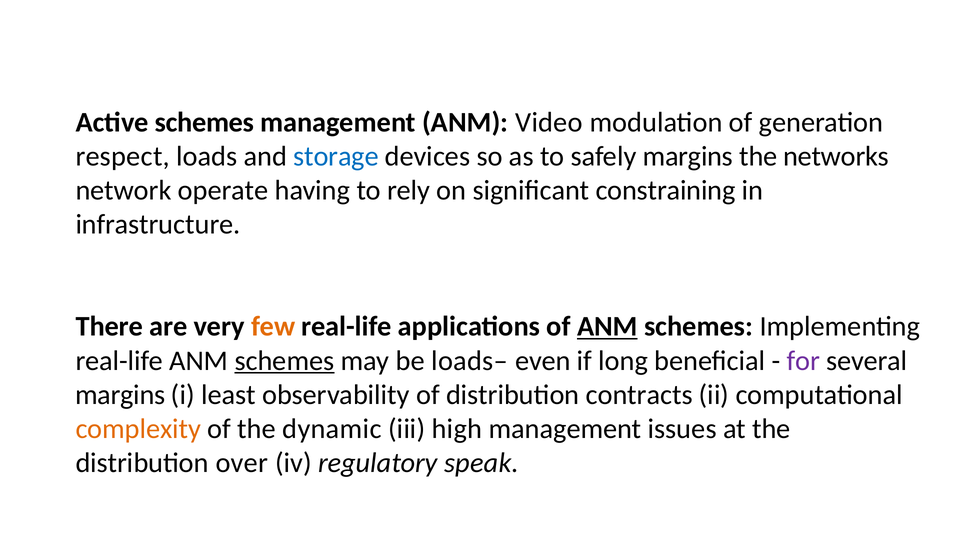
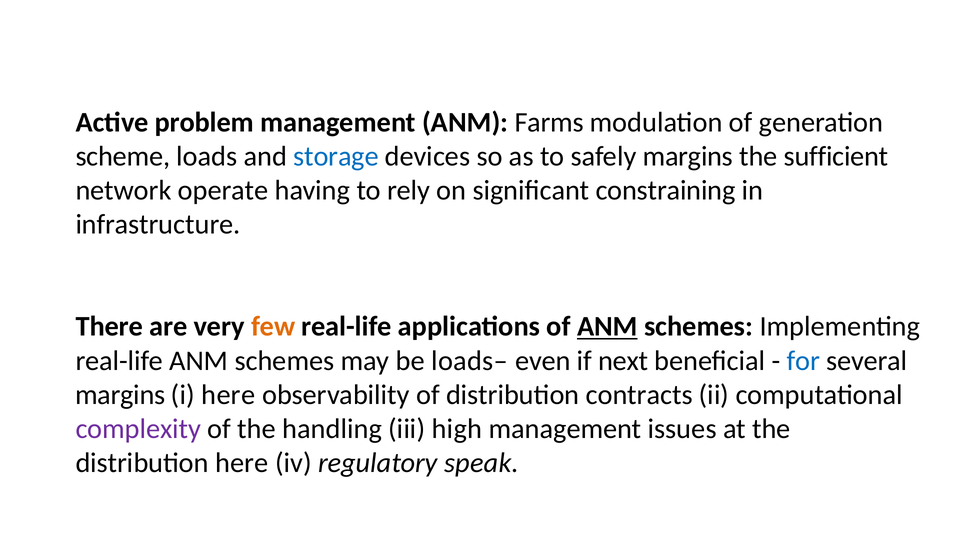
Active schemes: schemes -> problem
Video: Video -> Farms
respect: respect -> scheme
networks: networks -> sufficient
schemes at (284, 361) underline: present -> none
long: long -> next
for colour: purple -> blue
i least: least -> here
complexity colour: orange -> purple
dynamic: dynamic -> handling
distribution over: over -> here
